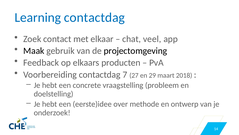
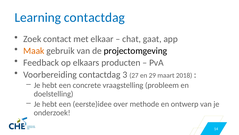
veel: veel -> gaat
Maak colour: black -> orange
7: 7 -> 3
